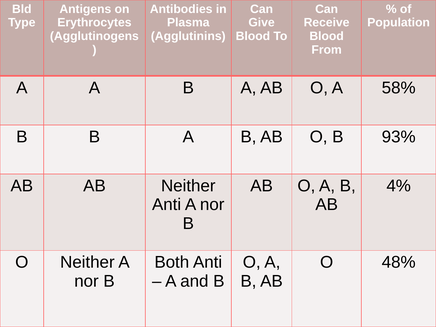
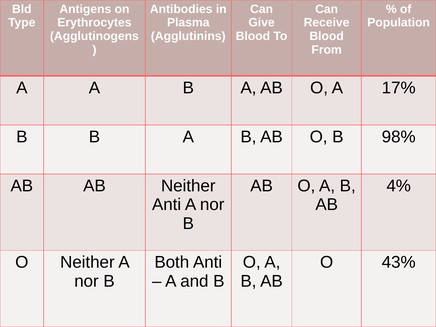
58%: 58% -> 17%
93%: 93% -> 98%
48%: 48% -> 43%
